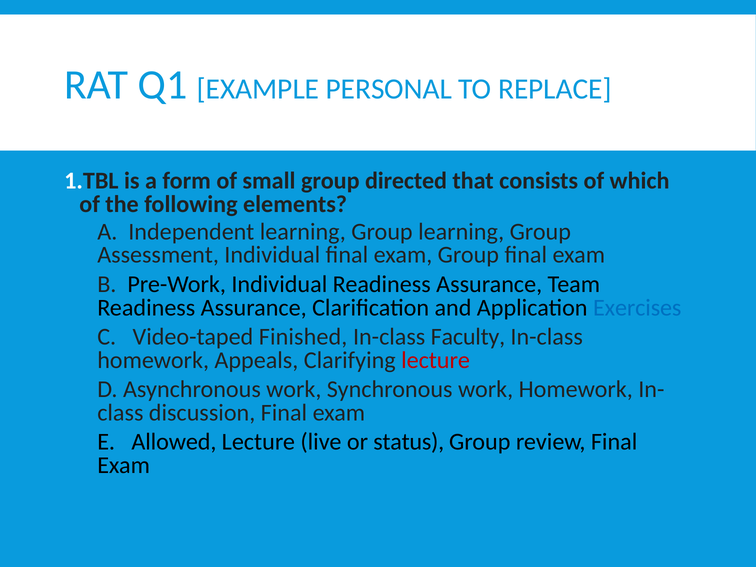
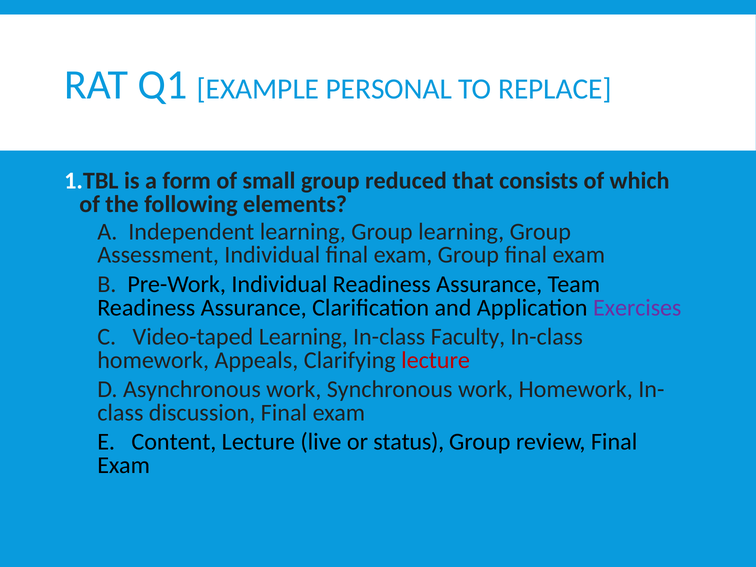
directed: directed -> reduced
Exercises colour: blue -> purple
Video-taped Finished: Finished -> Learning
Allowed: Allowed -> Content
